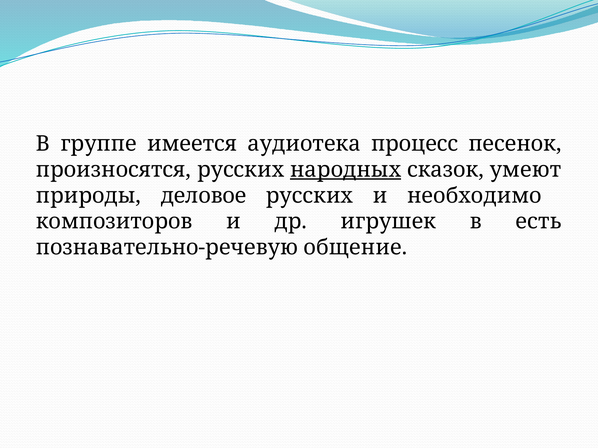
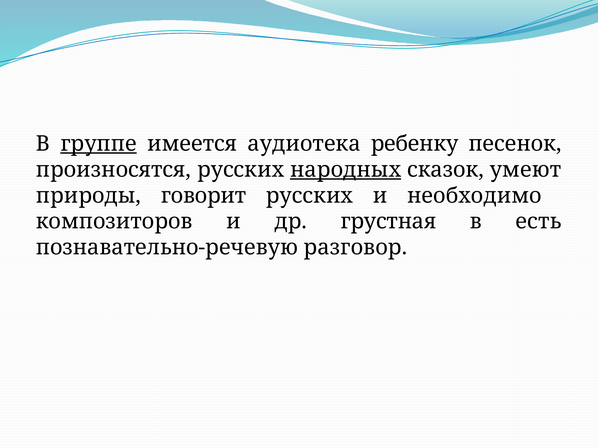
группе underline: none -> present
процесс: процесс -> ребенку
деловое: деловое -> говорит
игрушек: игрушек -> грустная
общение: общение -> разговор
